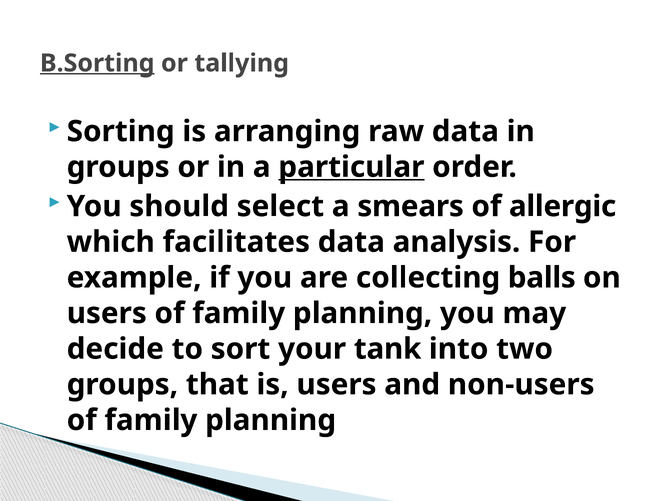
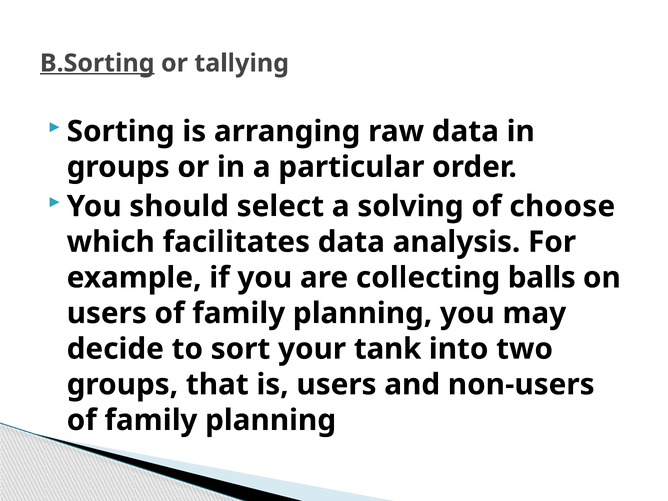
particular underline: present -> none
smears: smears -> solving
allergic: allergic -> choose
